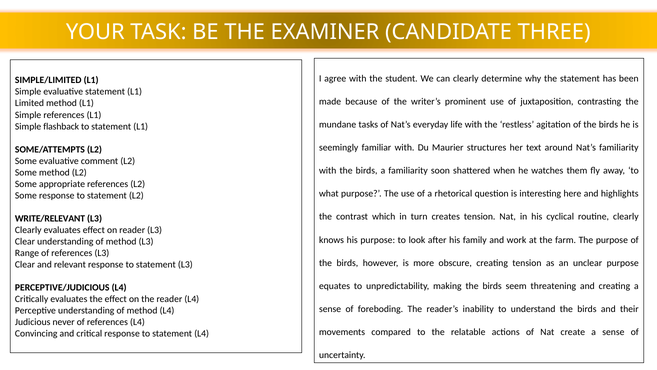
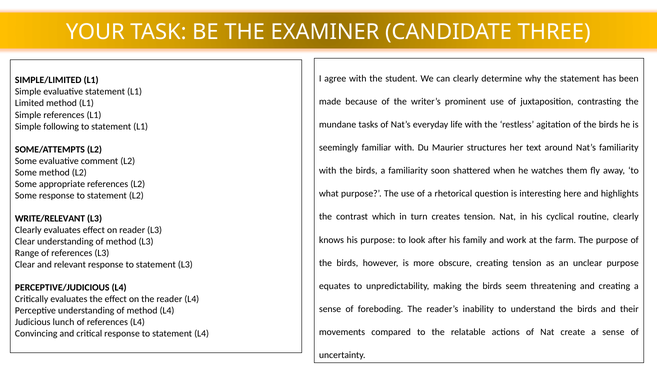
flashback: flashback -> following
never: never -> lunch
